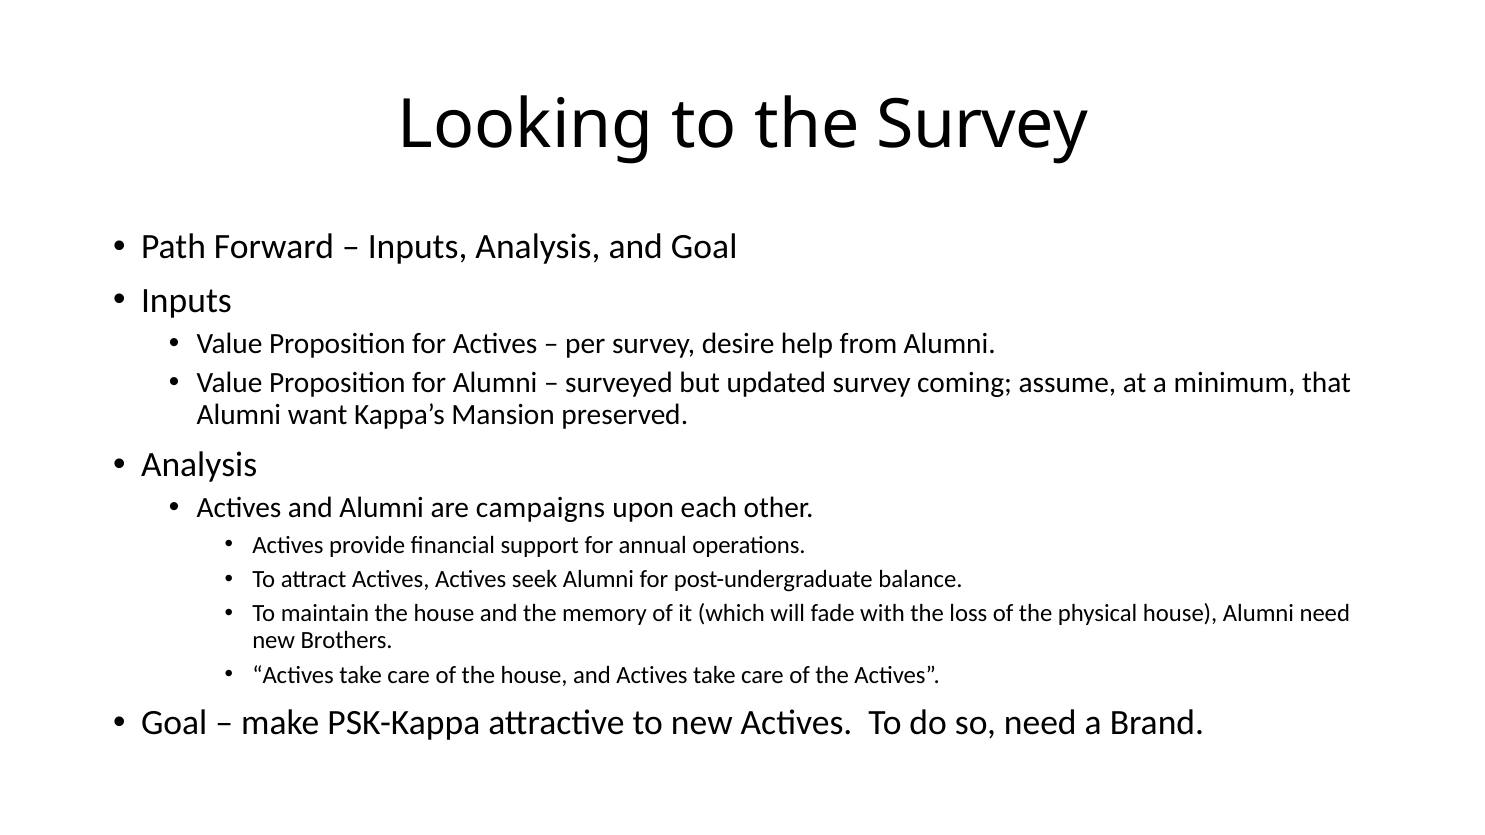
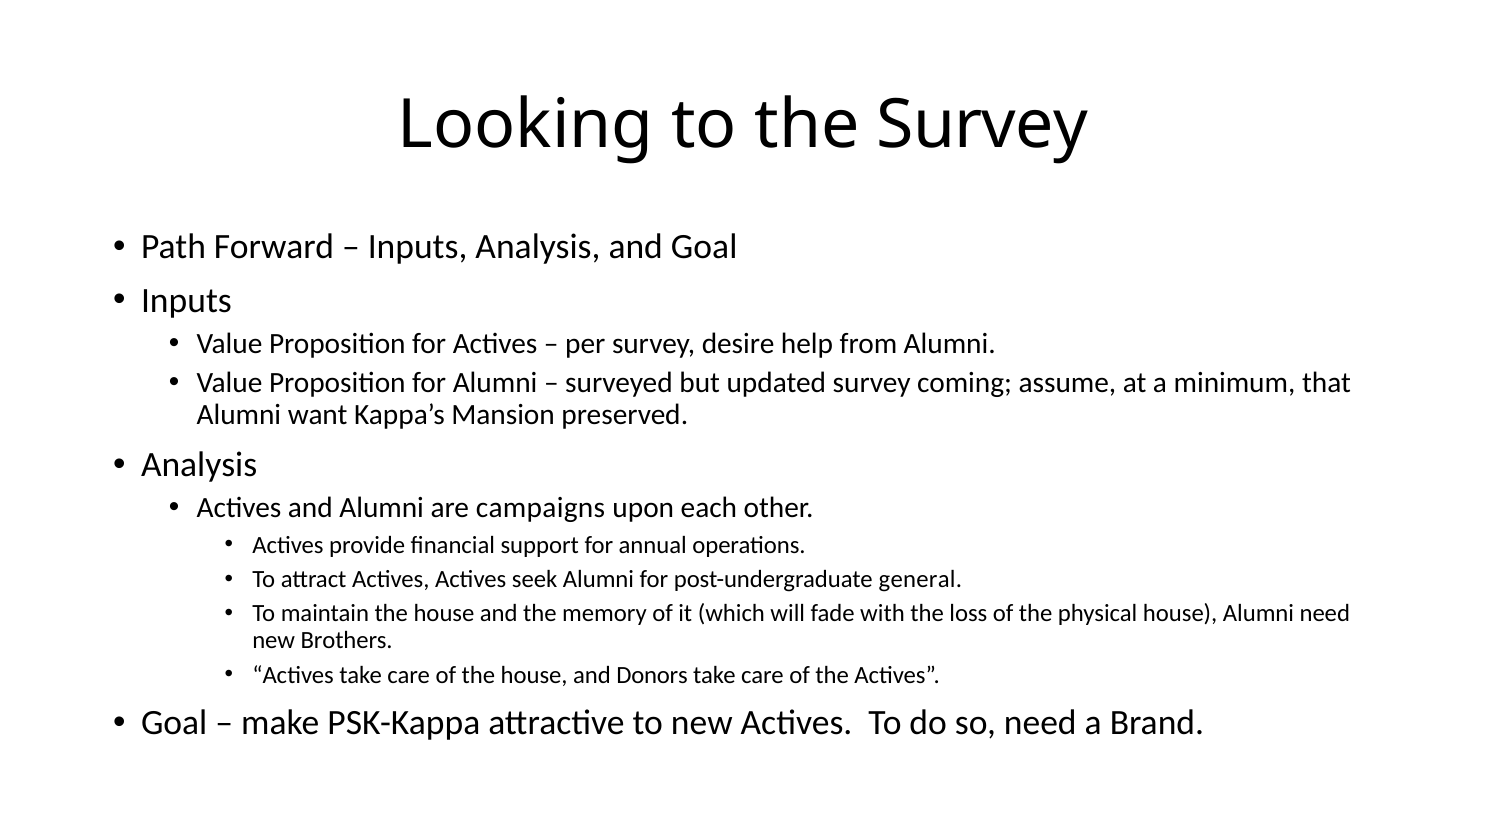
balance: balance -> general
and Actives: Actives -> Donors
